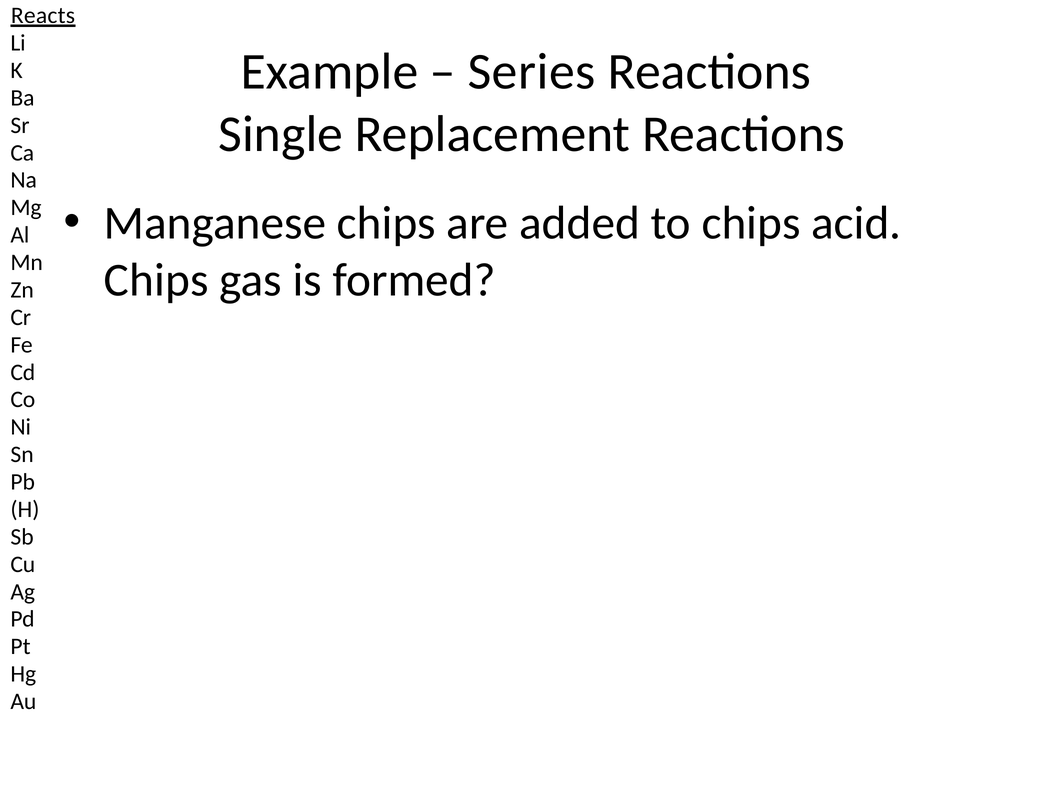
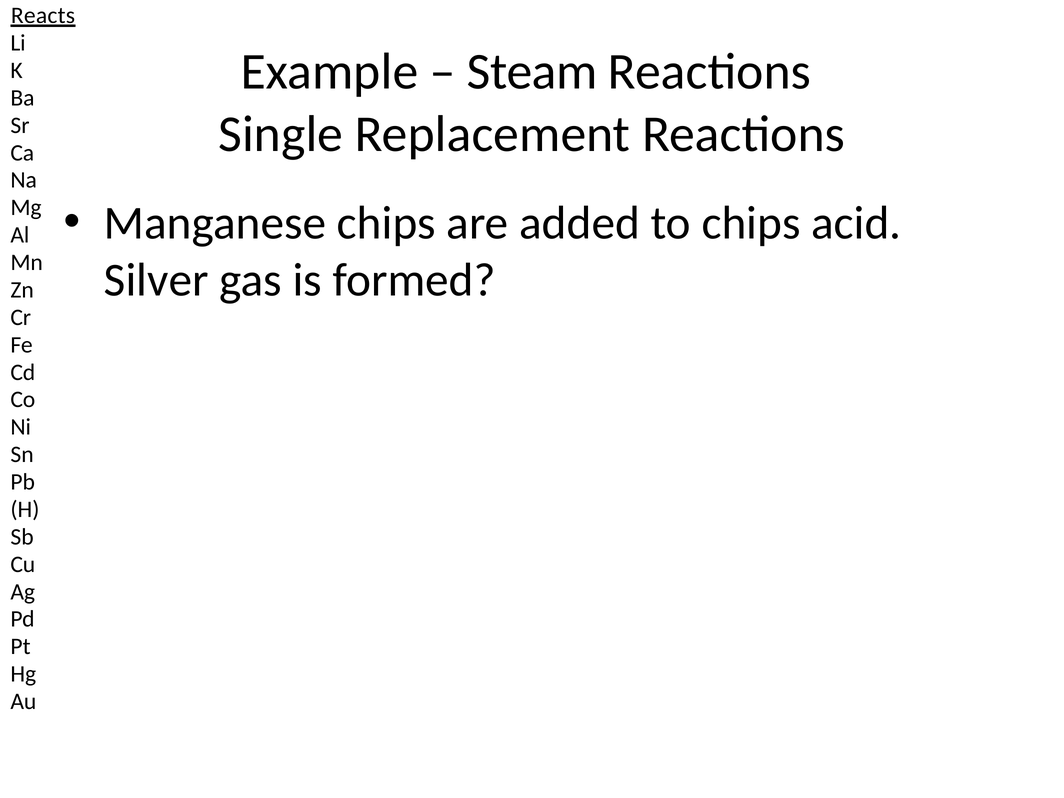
Series: Series -> Steam
Chips at (156, 280): Chips -> Silver
